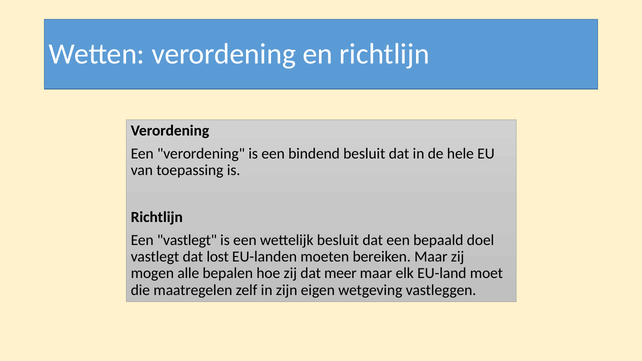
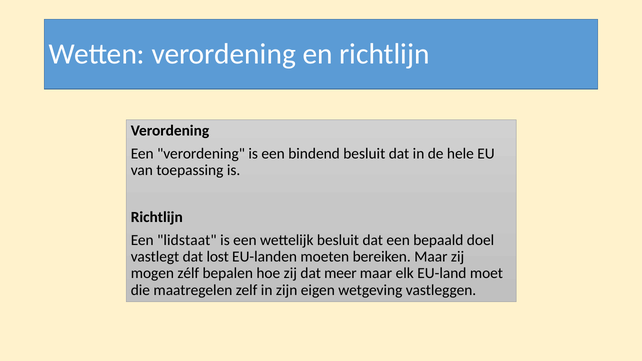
Een vastlegt: vastlegt -> lidstaat
alle: alle -> zélf
